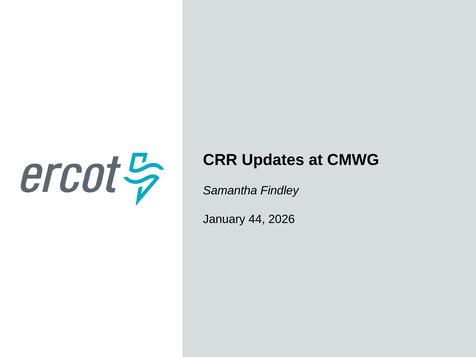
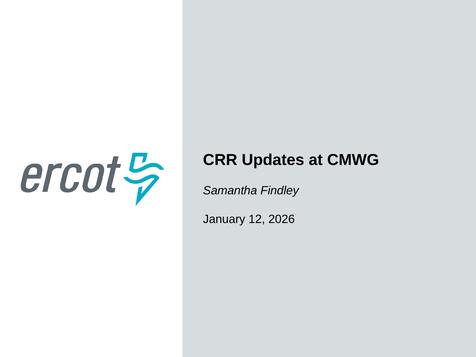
44: 44 -> 12
